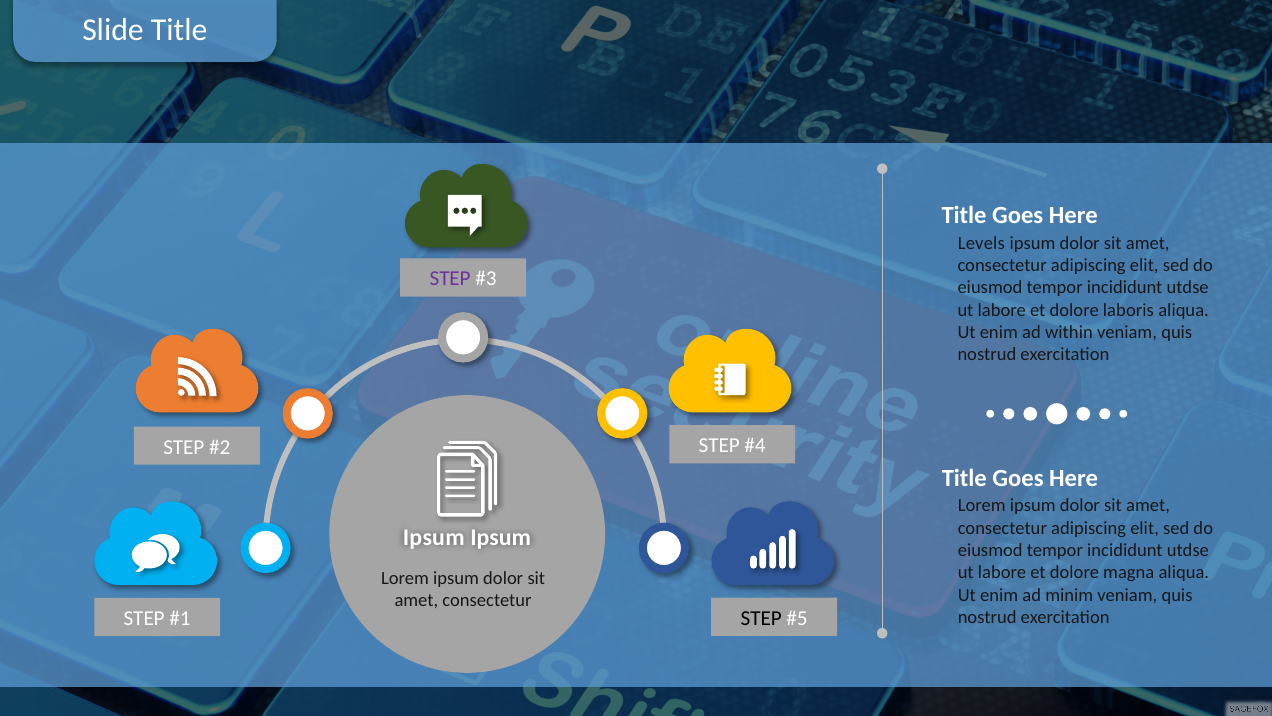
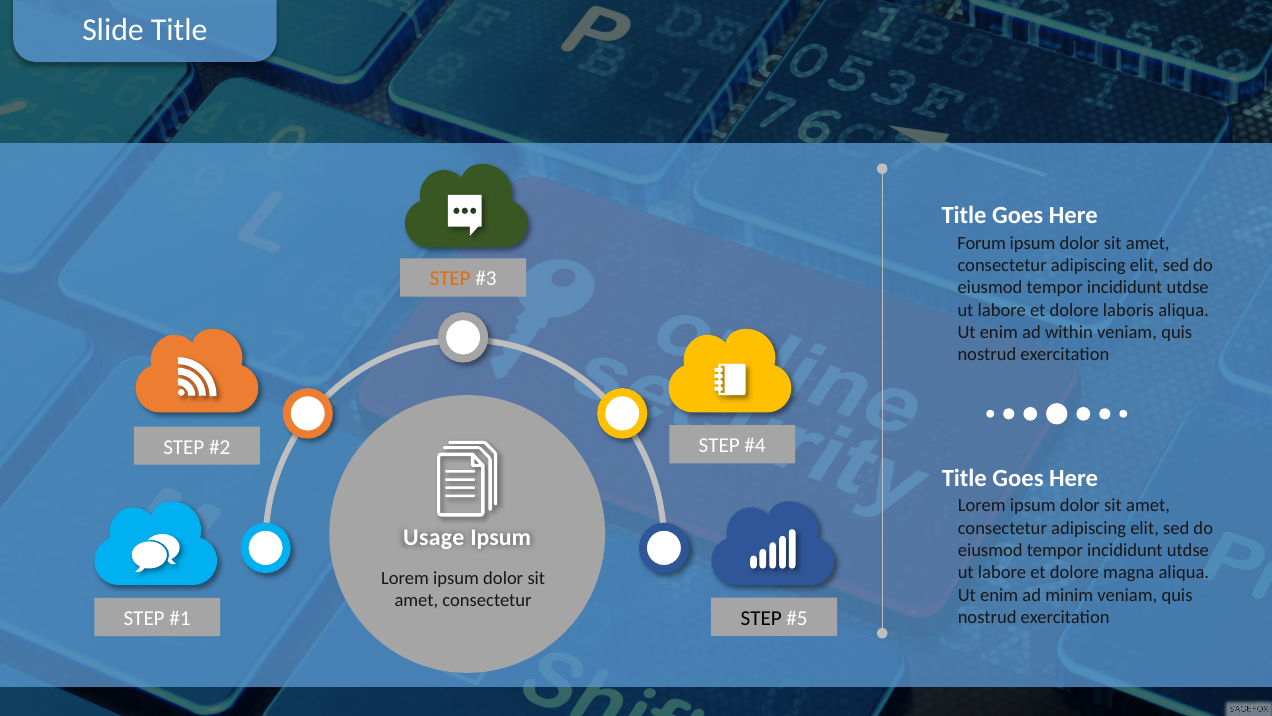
Levels: Levels -> Forum
STEP at (450, 279) colour: purple -> orange
Ipsum at (434, 537): Ipsum -> Usage
